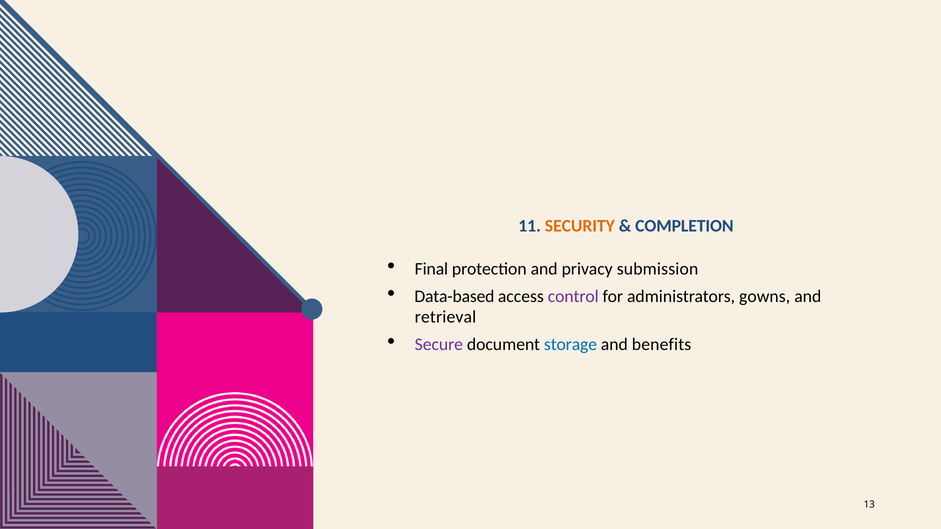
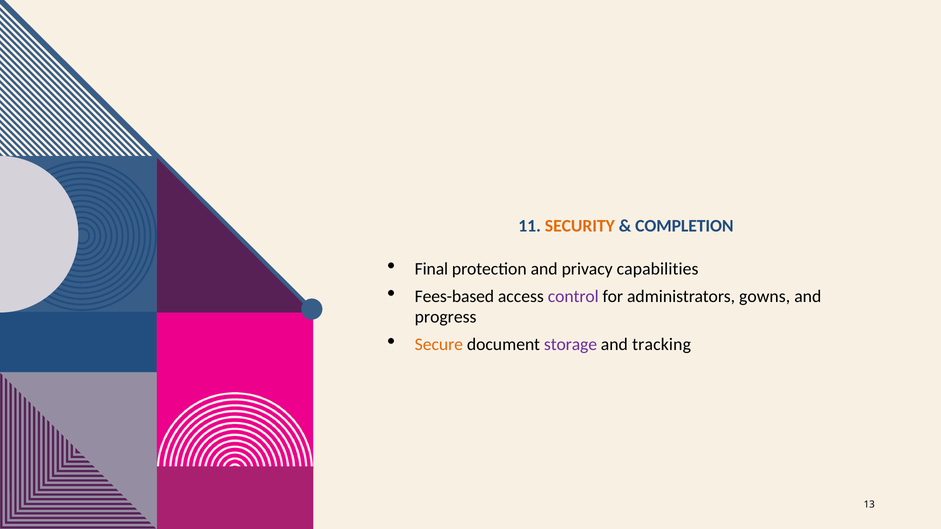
submission: submission -> capabilities
Data-based: Data-based -> Fees-based
retrieval: retrieval -> progress
Secure colour: purple -> orange
storage colour: blue -> purple
benefits: benefits -> tracking
